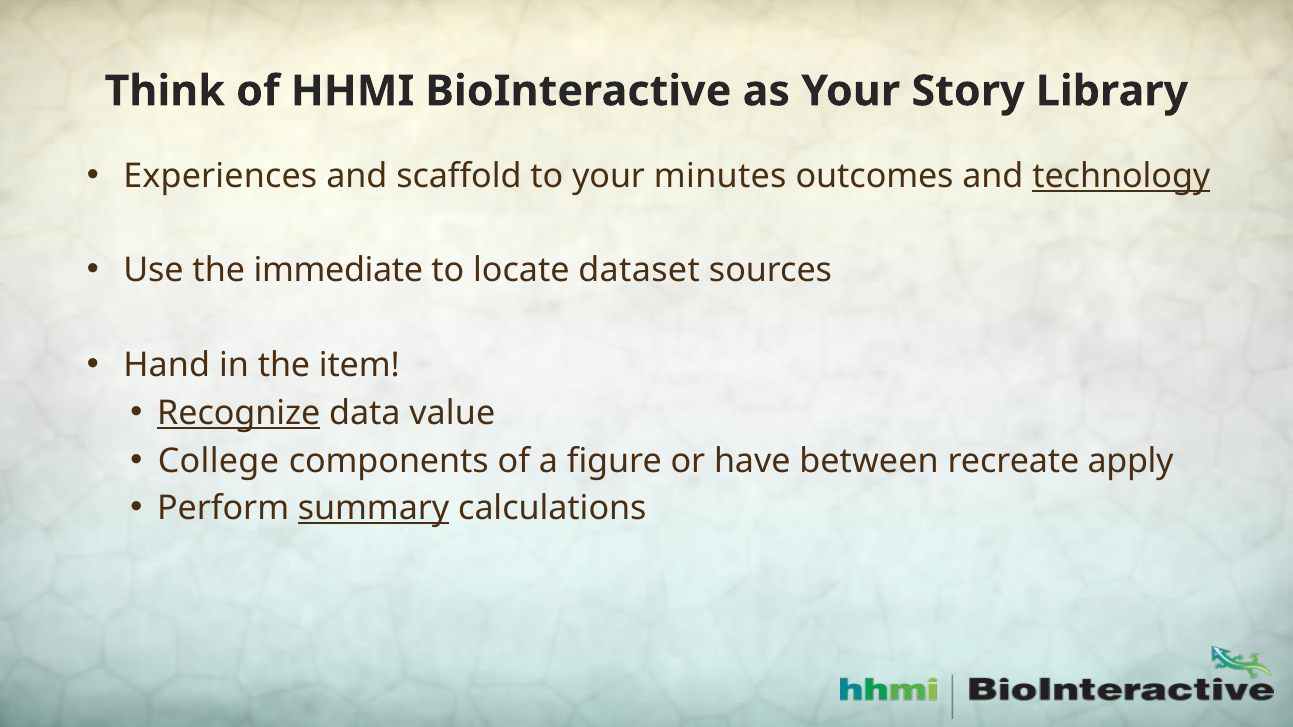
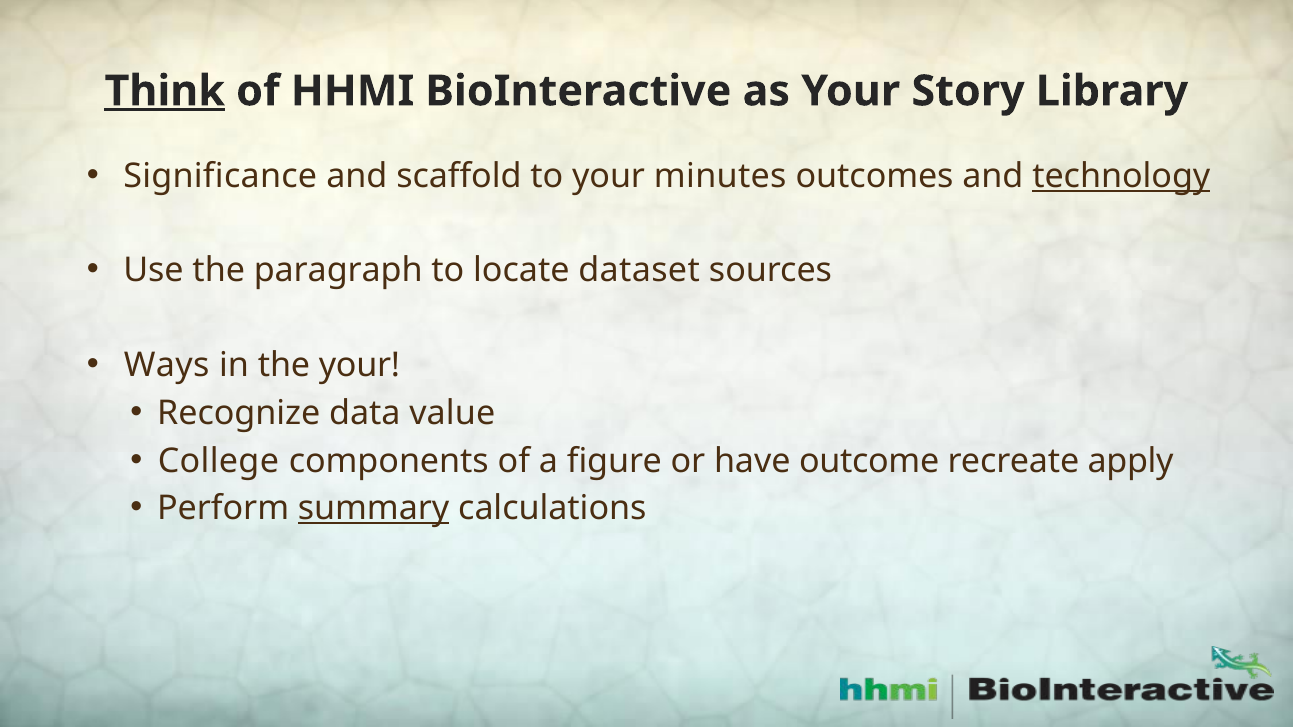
Think underline: none -> present
Experiences: Experiences -> Significance
immediate: immediate -> paragraph
Hand: Hand -> Ways
the item: item -> your
Recognize underline: present -> none
between: between -> outcome
